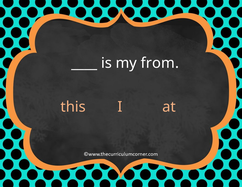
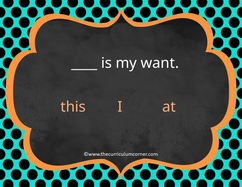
from: from -> want
